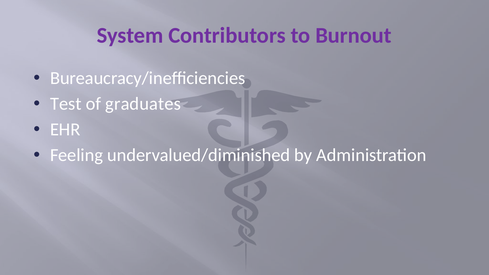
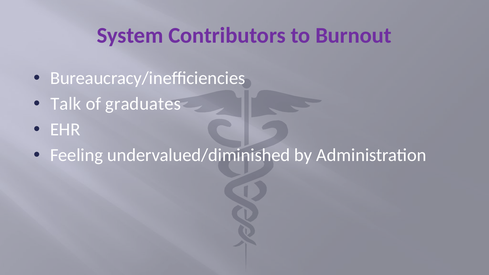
Test: Test -> Talk
